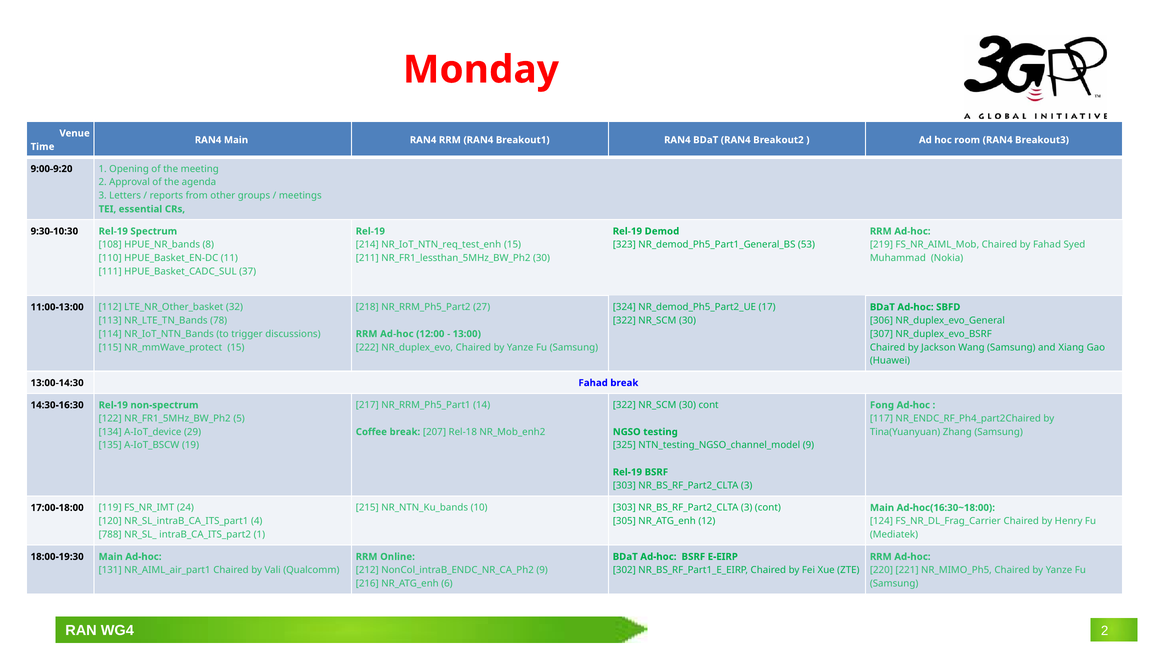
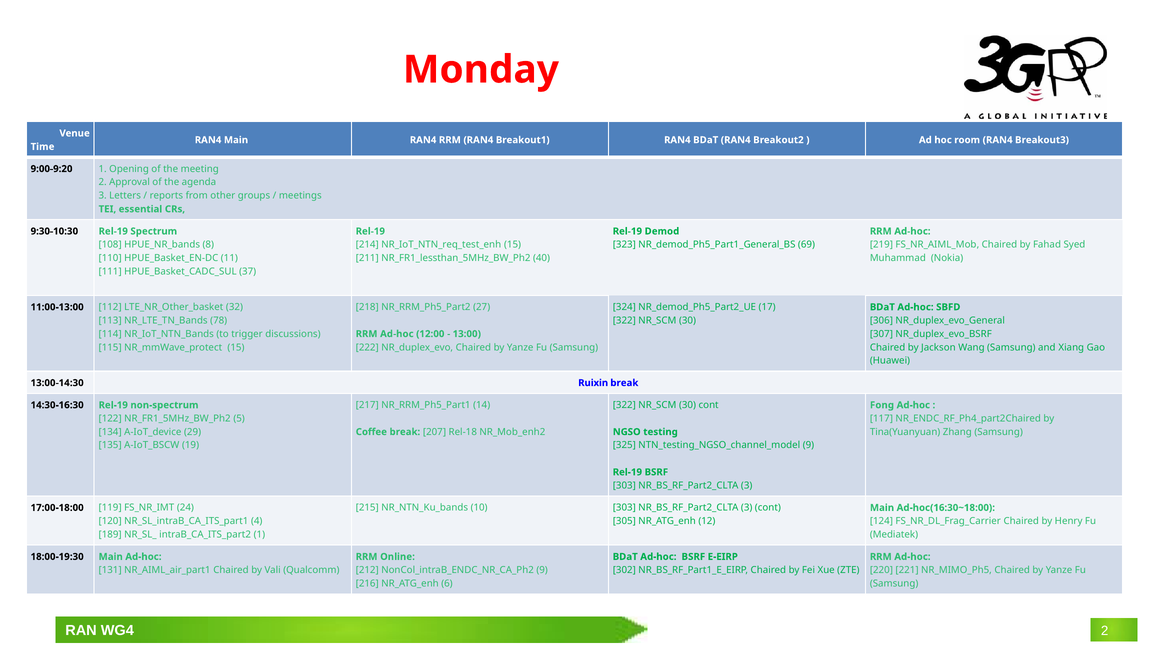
53: 53 -> 69
30 at (541, 258): 30 -> 40
13:00-14:30 Fahad: Fahad -> Ruixin
788: 788 -> 189
